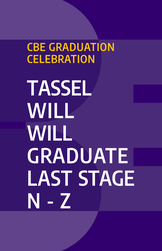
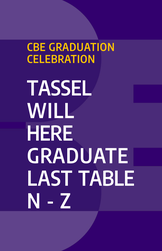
WILL at (50, 134): WILL -> HERE
STAGE: STAGE -> TABLE
